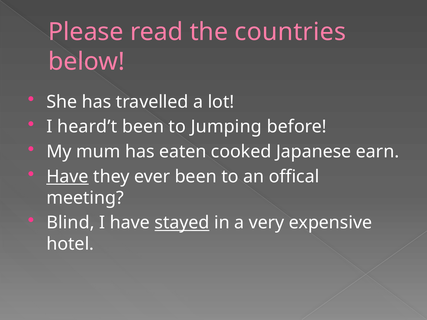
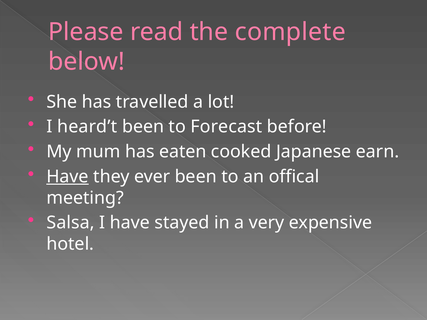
countries: countries -> complete
Jumping: Jumping -> Forecast
Blind: Blind -> Salsa
stayed underline: present -> none
